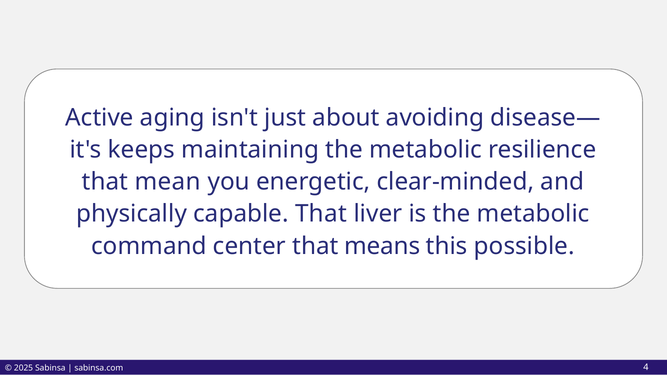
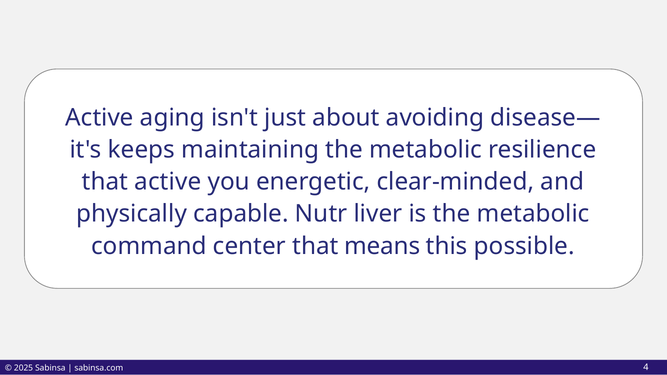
that mean: mean -> active
capable That: That -> Nutr
